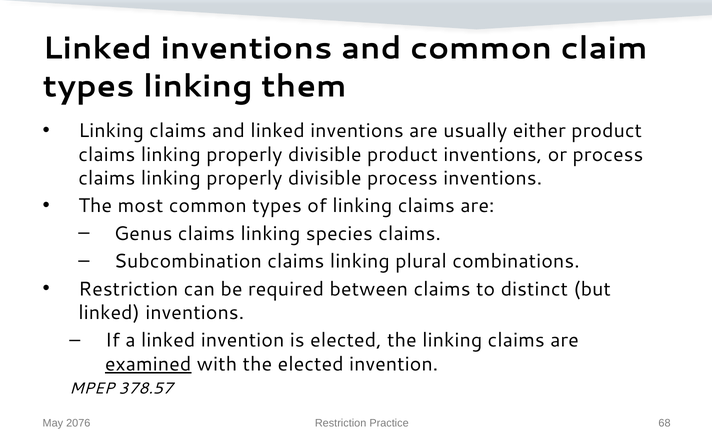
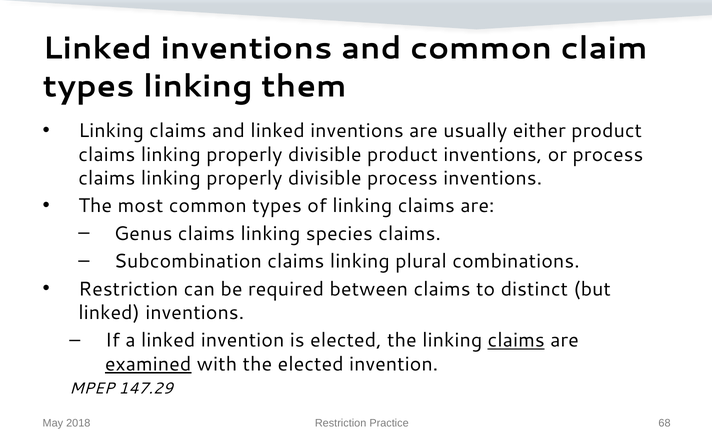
claims at (516, 340) underline: none -> present
378.57: 378.57 -> 147.29
2076: 2076 -> 2018
